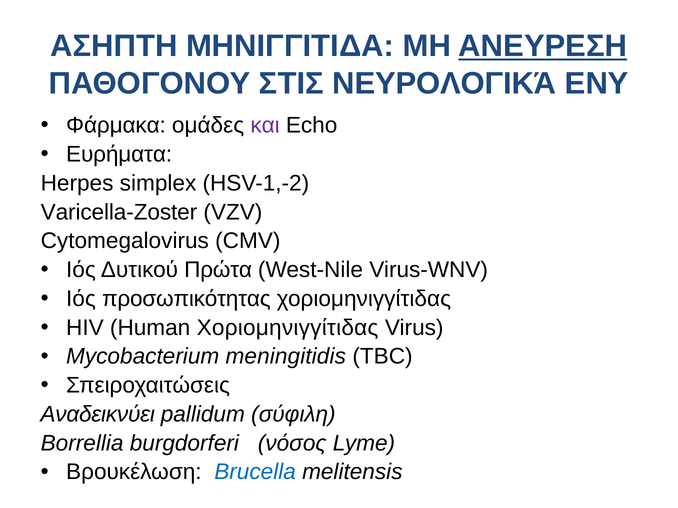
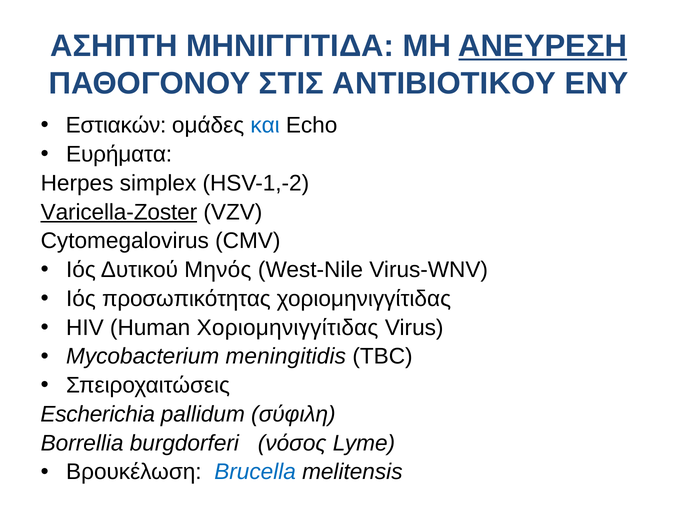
ΝΕΥΡΟΛΟΓΙΚΆ: ΝΕΥΡΟΛΟΓΙΚΆ -> ΑΝΤΙΒΙΟΤΙΚΟΥ
Φάρμακα: Φάρμακα -> Εστιακών
και colour: purple -> blue
Varicella-Zoster underline: none -> present
Πρώτα: Πρώτα -> Μηνός
Αναδεικνύει: Αναδεικνύει -> Escherichia
